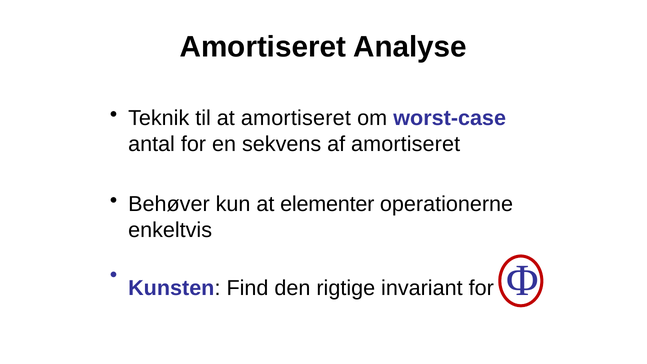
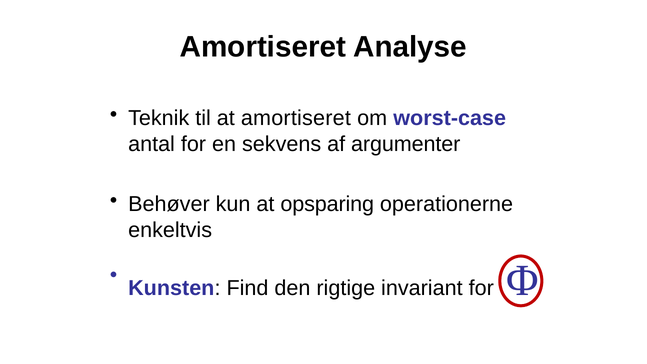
af amortiseret: amortiseret -> argumenter
elementer: elementer -> opsparing
